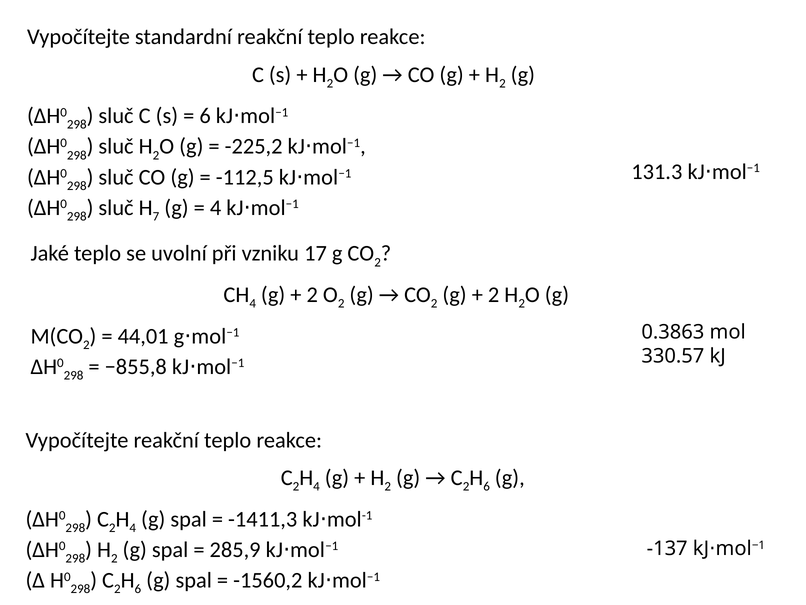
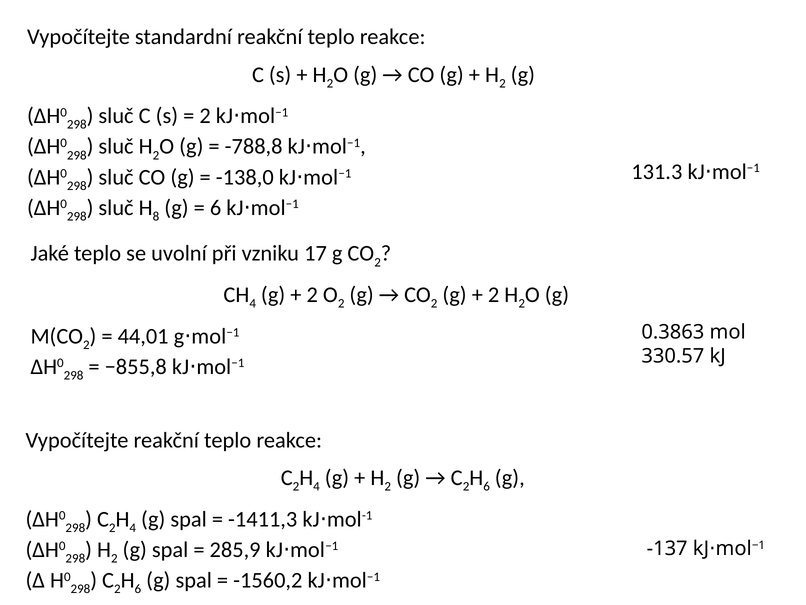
6 at (205, 116): 6 -> 2
-225,2: -225,2 -> -788,8
-112,5: -112,5 -> -138,0
7: 7 -> 8
4 at (216, 208): 4 -> 6
